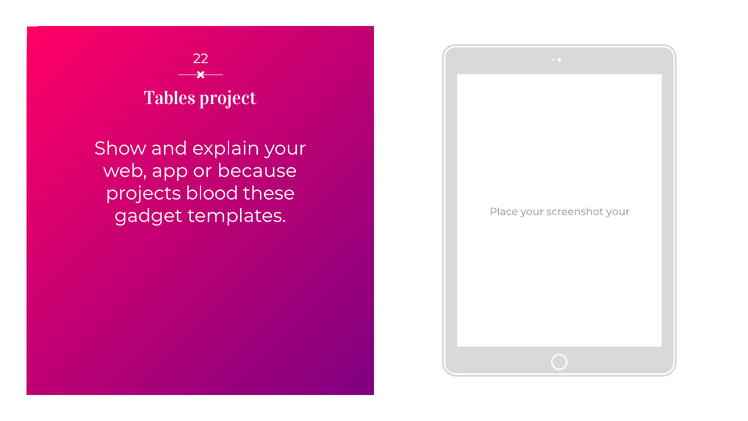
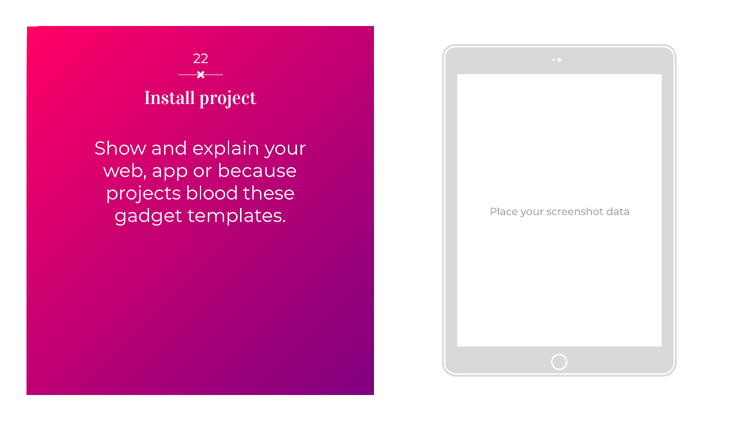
Tables: Tables -> Install
screenshot your: your -> data
